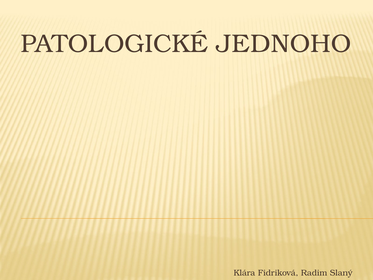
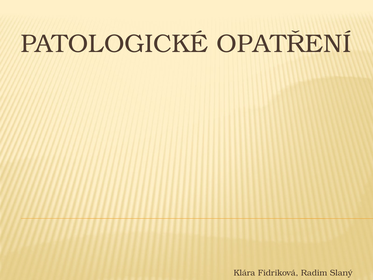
JEDNOHO: JEDNOHO -> OPATŘENÍ
